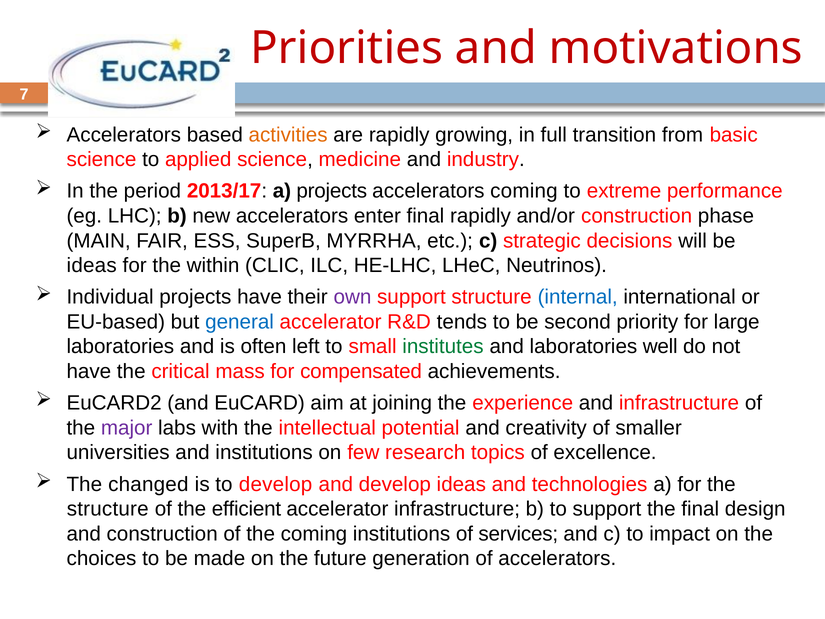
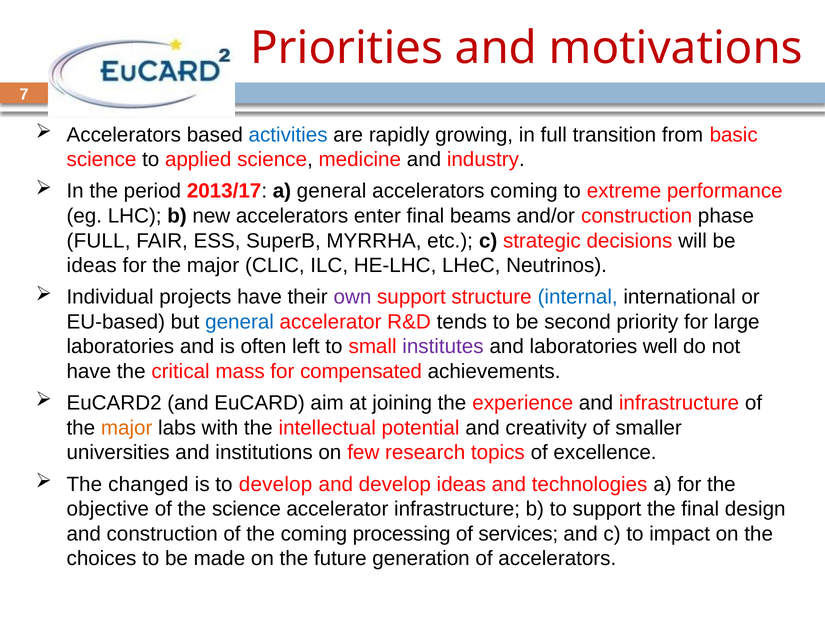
activities colour: orange -> blue
a projects: projects -> general
final rapidly: rapidly -> beams
MAIN at (99, 241): MAIN -> FULL
for the within: within -> major
institutes colour: green -> purple
major at (127, 428) colour: purple -> orange
structure at (108, 509): structure -> objective
the efficient: efficient -> science
coming institutions: institutions -> processing
